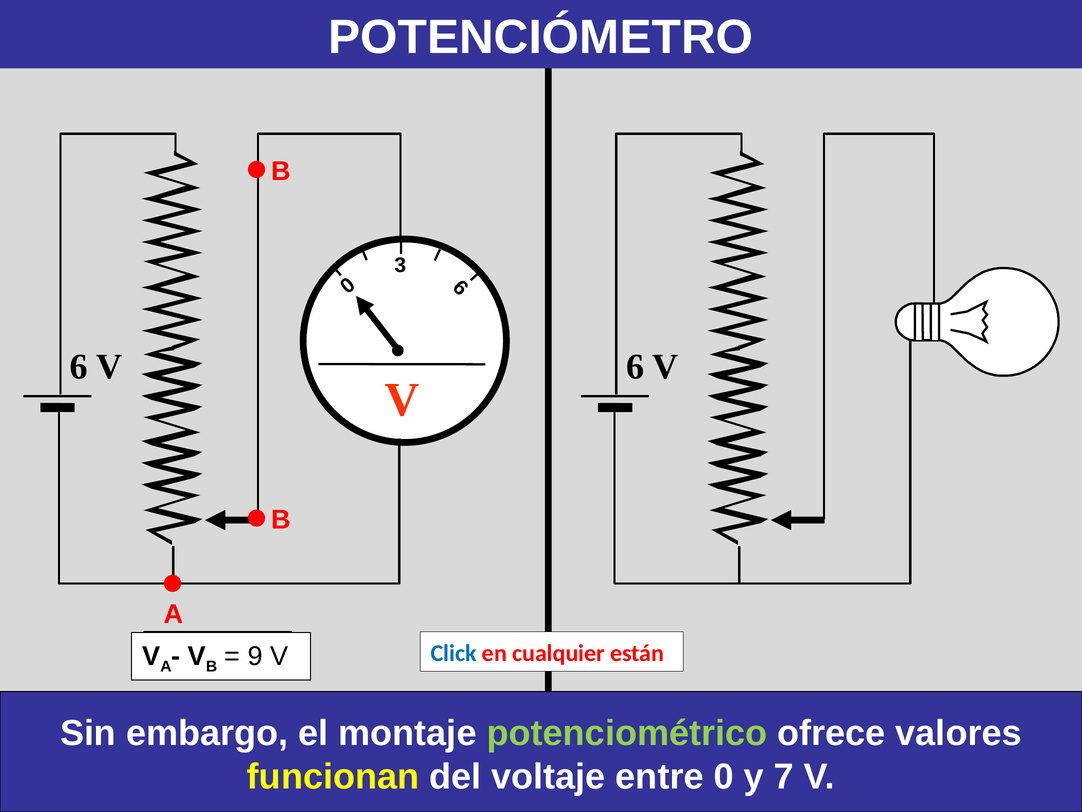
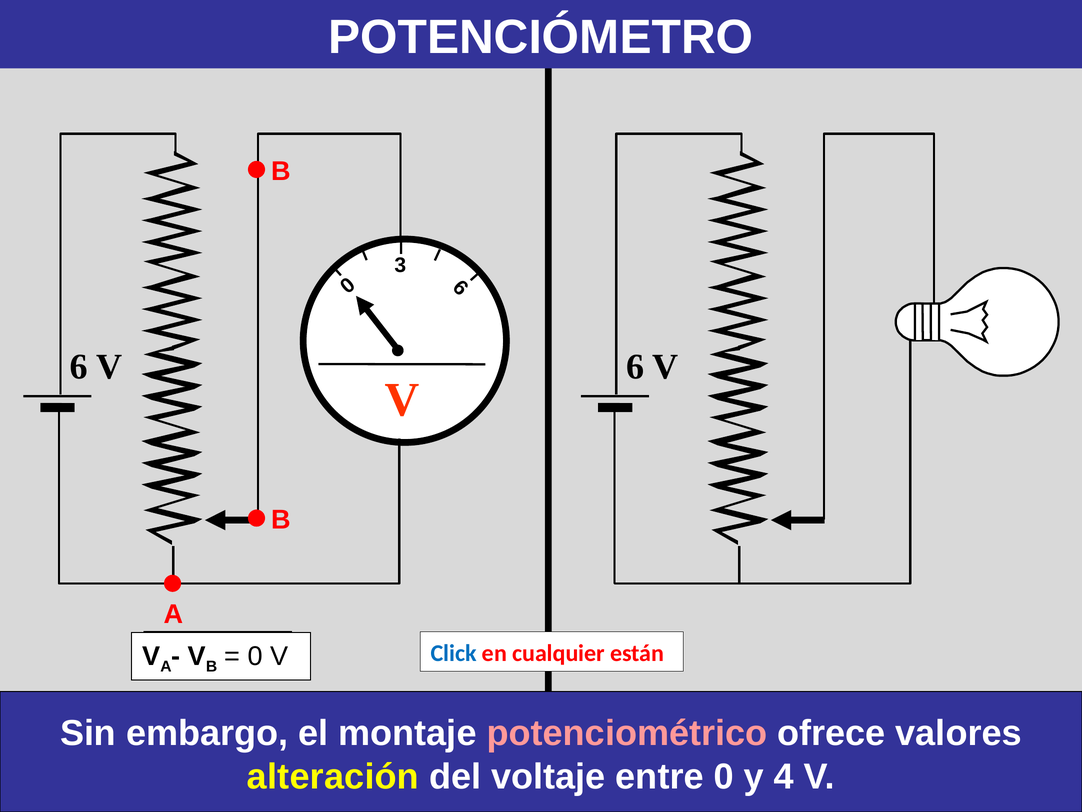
9 at (255, 656): 9 -> 0
potenciométrico colour: light green -> pink
funcionan: funcionan -> alteración
7: 7 -> 4
